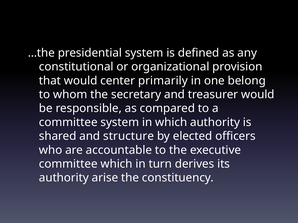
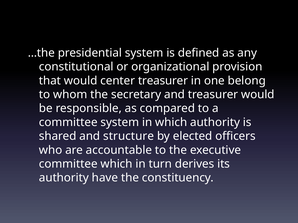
center primarily: primarily -> treasurer
arise: arise -> have
